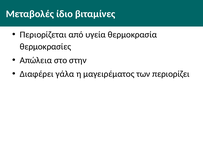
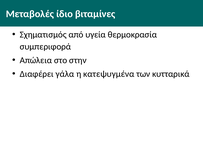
Περιορίζεται: Περιορίζεται -> Σχηματισμός
θερμοκρασίες: θερμοκρασίες -> συμπεριφορά
μαγειρέματος: μαγειρέματος -> κατεψυγμένα
περιορίζει: περιορίζει -> κυτταρικά
